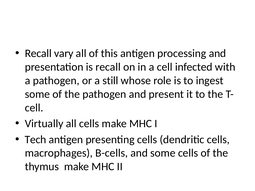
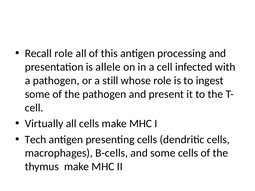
Recall vary: vary -> role
is recall: recall -> allele
